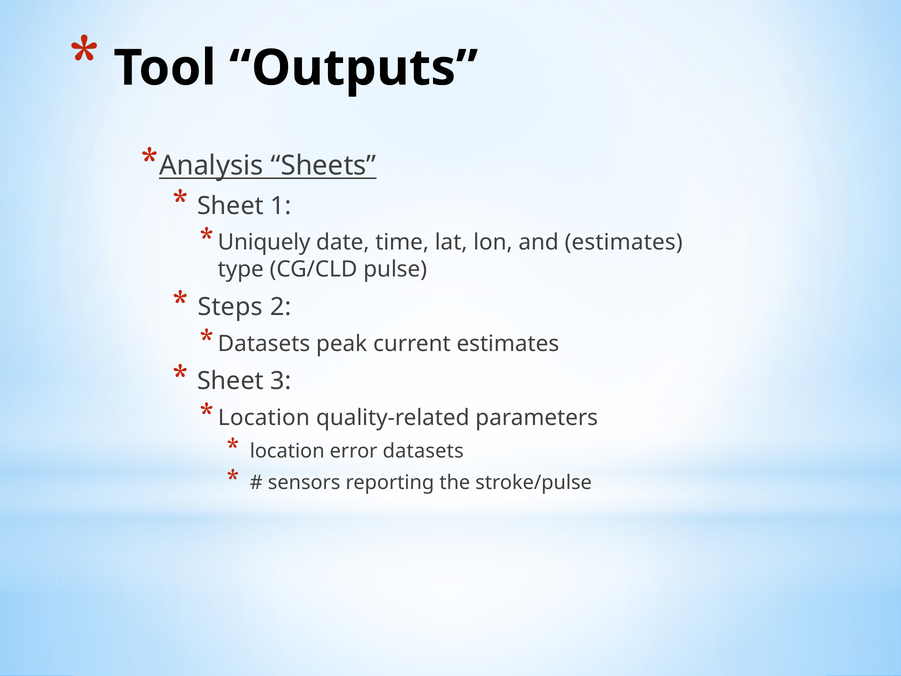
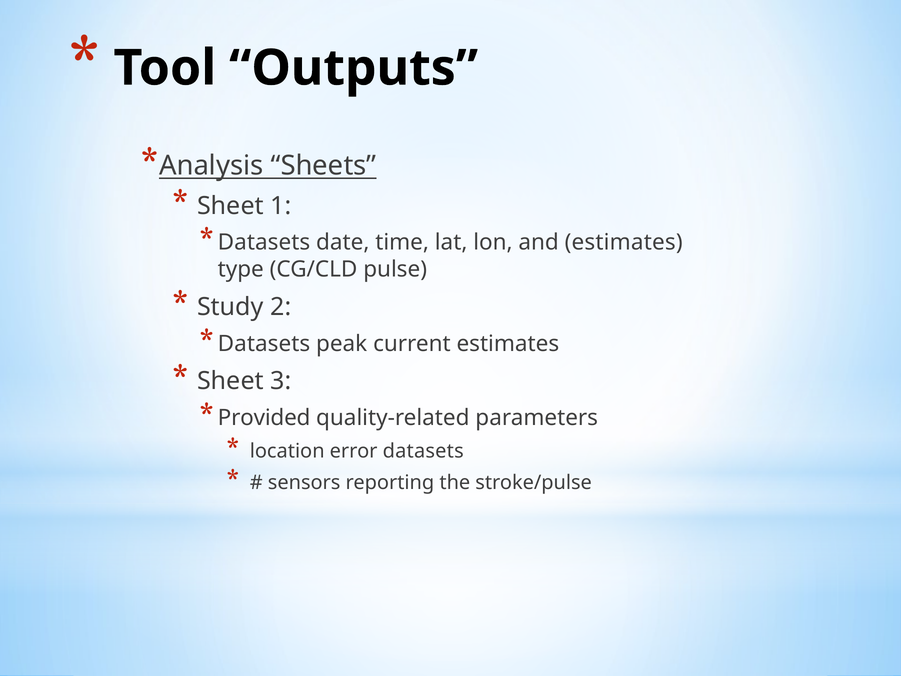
Uniquely at (264, 242): Uniquely -> Datasets
Steps: Steps -> Study
Location at (264, 418): Location -> Provided
